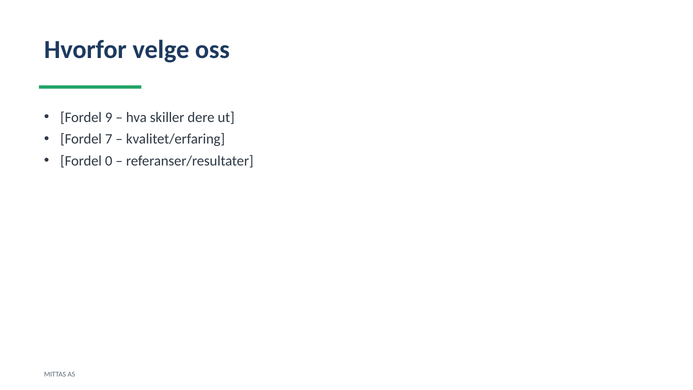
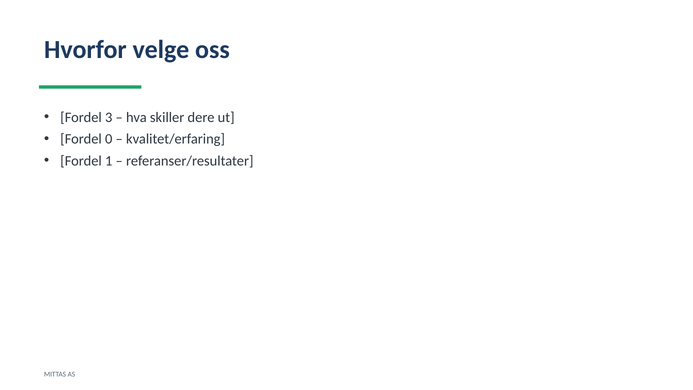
9: 9 -> 3
7: 7 -> 0
0: 0 -> 1
